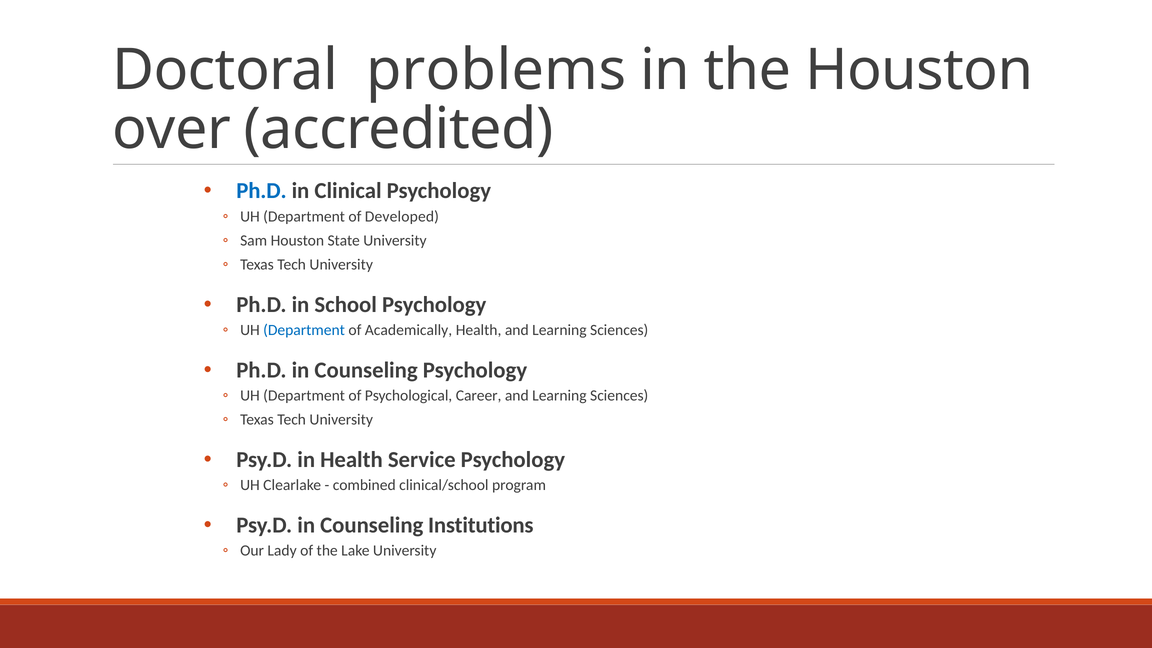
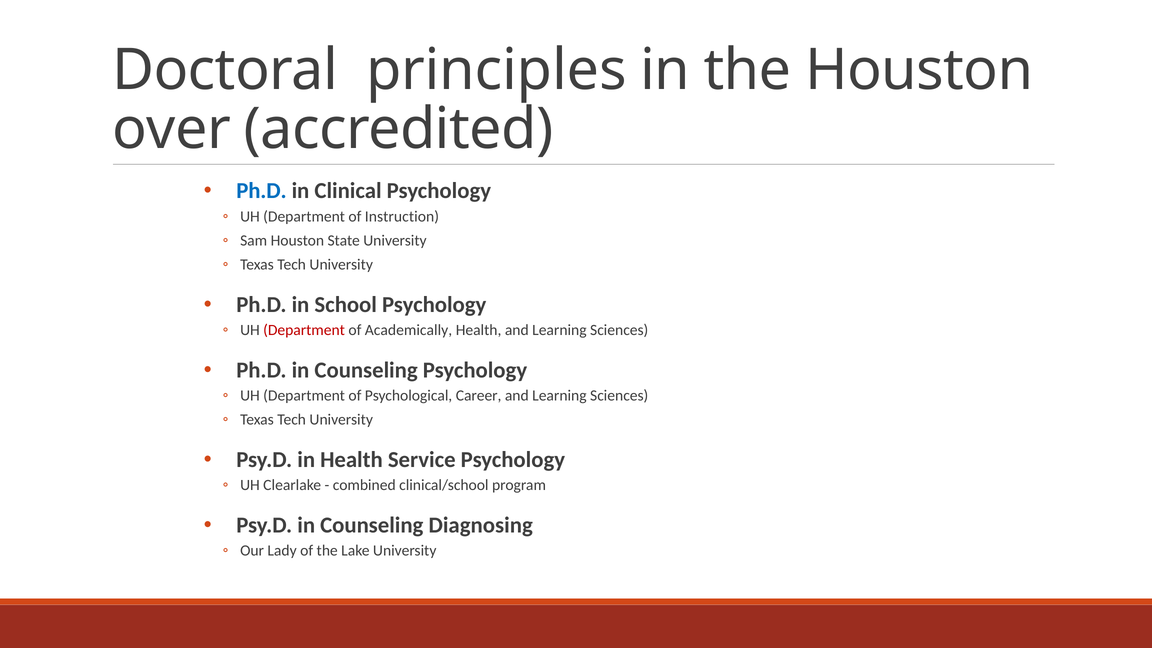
problems: problems -> principles
Developed: Developed -> Instruction
Department at (304, 330) colour: blue -> red
Institutions: Institutions -> Diagnosing
